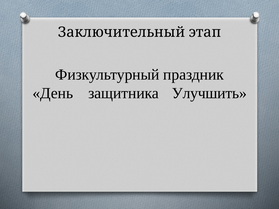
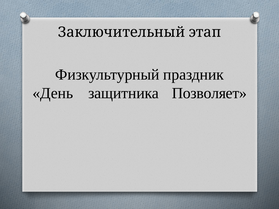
Улучшить: Улучшить -> Позволяет
